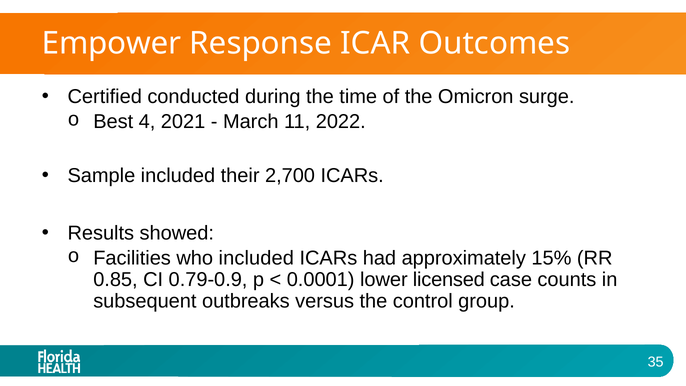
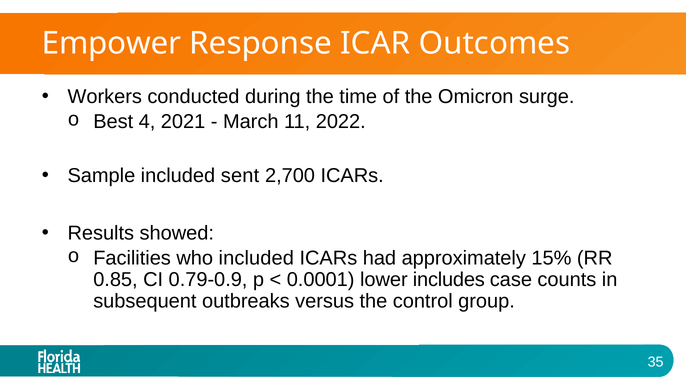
Certified: Certified -> Workers
their: their -> sent
licensed: licensed -> includes
